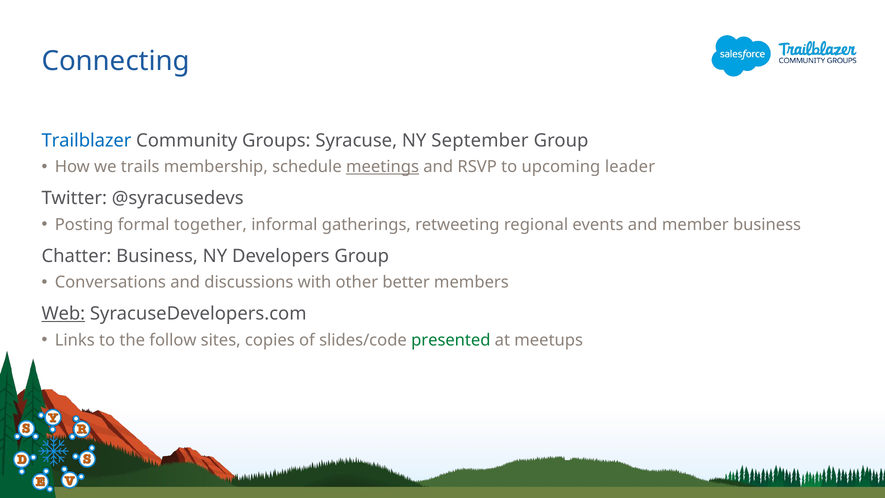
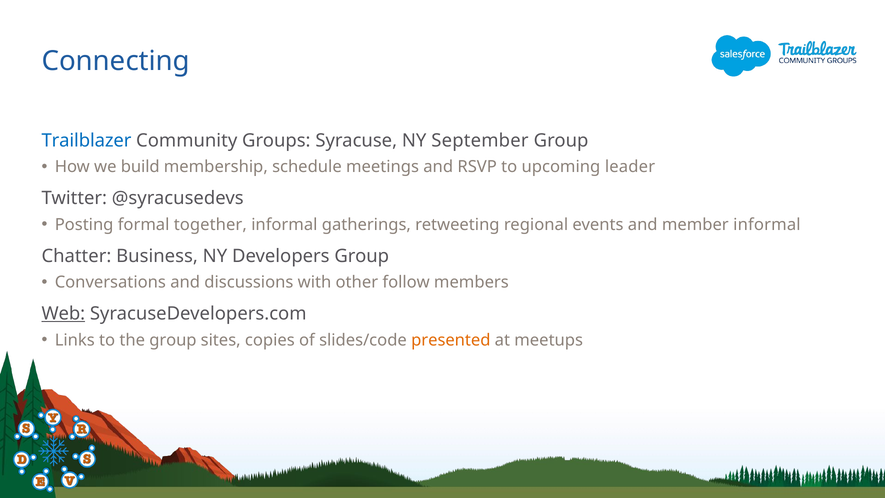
trails: trails -> build
meetings underline: present -> none
member business: business -> informal
better: better -> follow
the follow: follow -> group
presented colour: green -> orange
